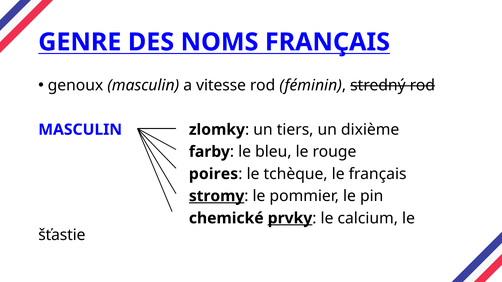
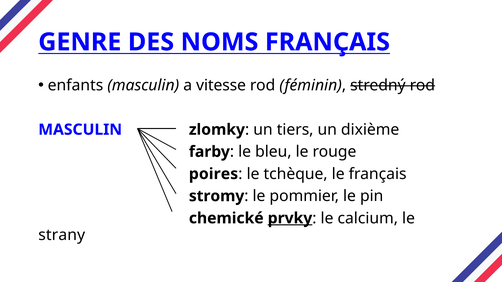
genoux: genoux -> enfants
stromy underline: present -> none
šťastie: šťastie -> strany
